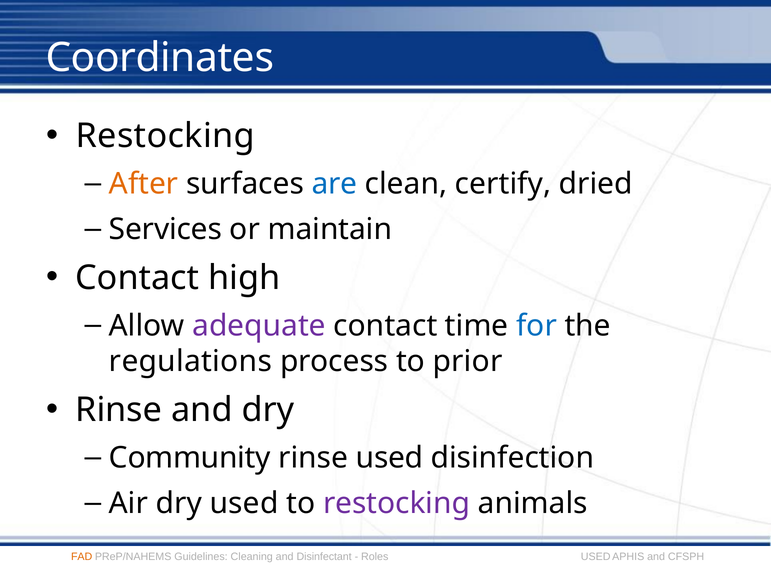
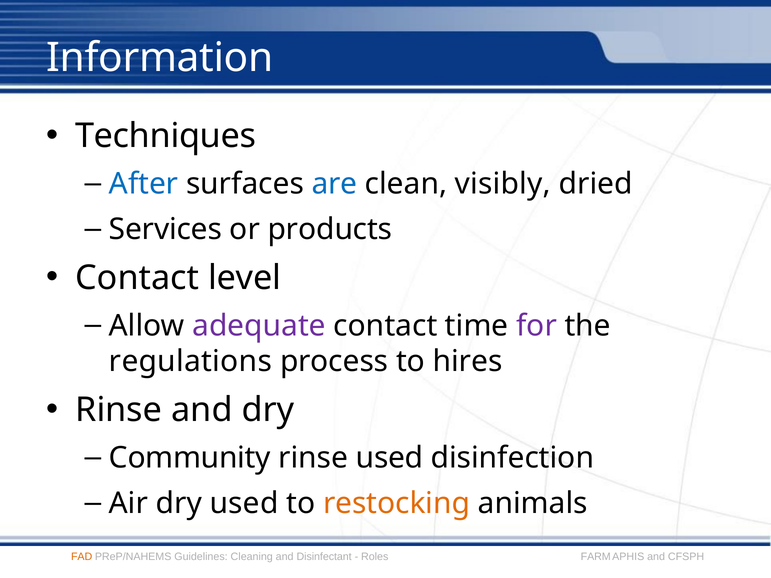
Coordinates: Coordinates -> Information
Restocking at (165, 136): Restocking -> Techniques
After colour: orange -> blue
certify: certify -> visibly
maintain: maintain -> products
high: high -> level
for colour: blue -> purple
prior: prior -> hires
restocking at (397, 504) colour: purple -> orange
USED at (596, 557): USED -> FARM
